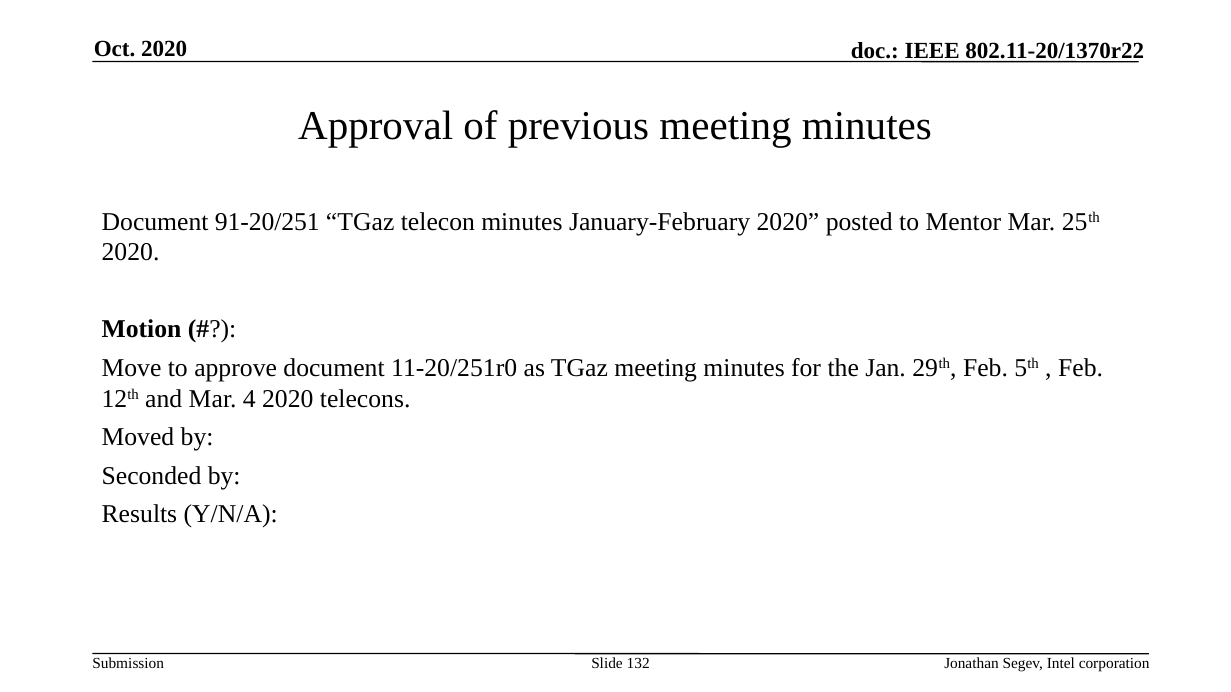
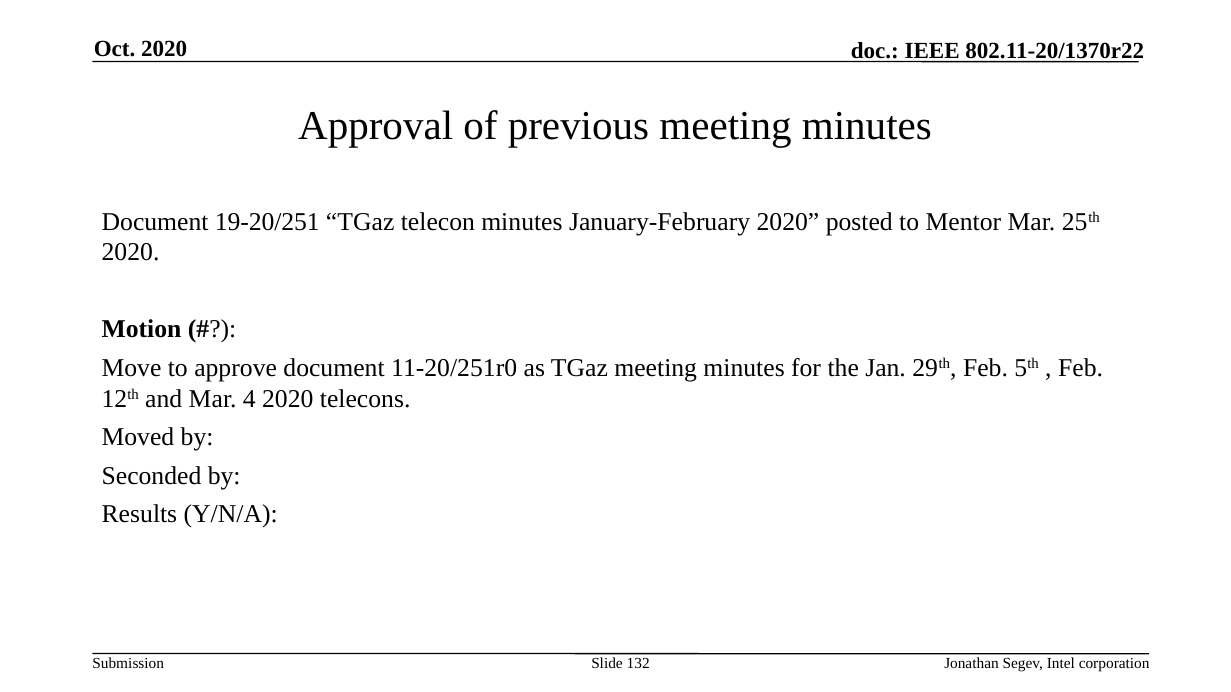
91-20/251: 91-20/251 -> 19-20/251
